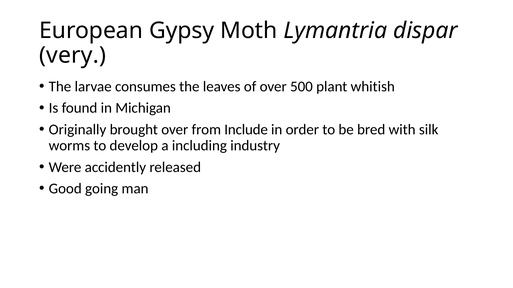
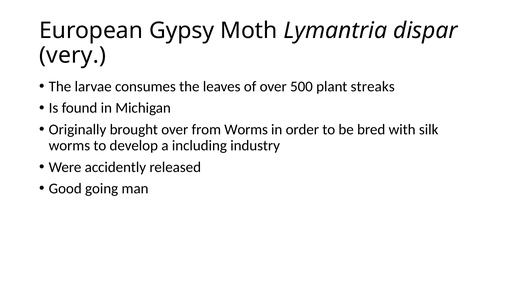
whitish: whitish -> streaks
from Include: Include -> Worms
